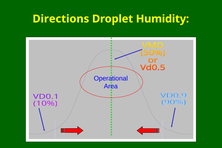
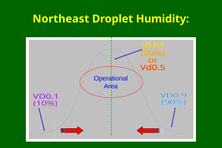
Directions: Directions -> Northeast
